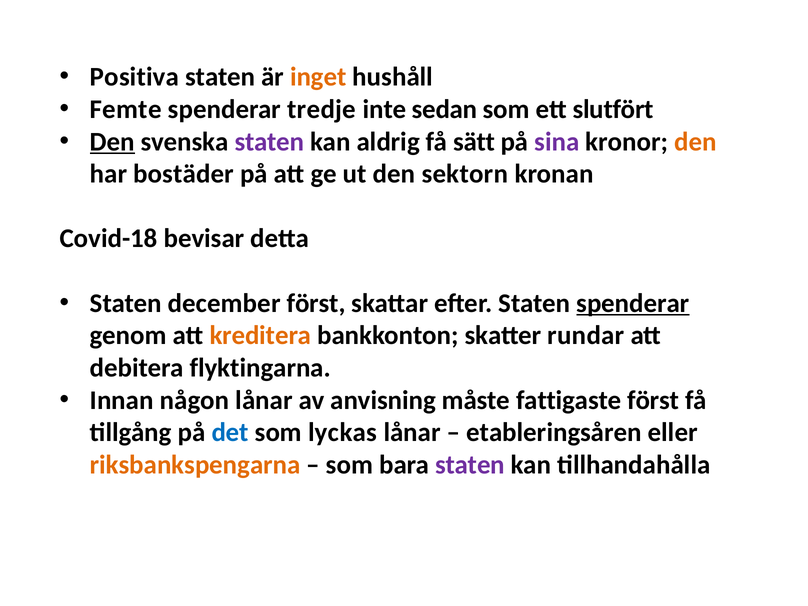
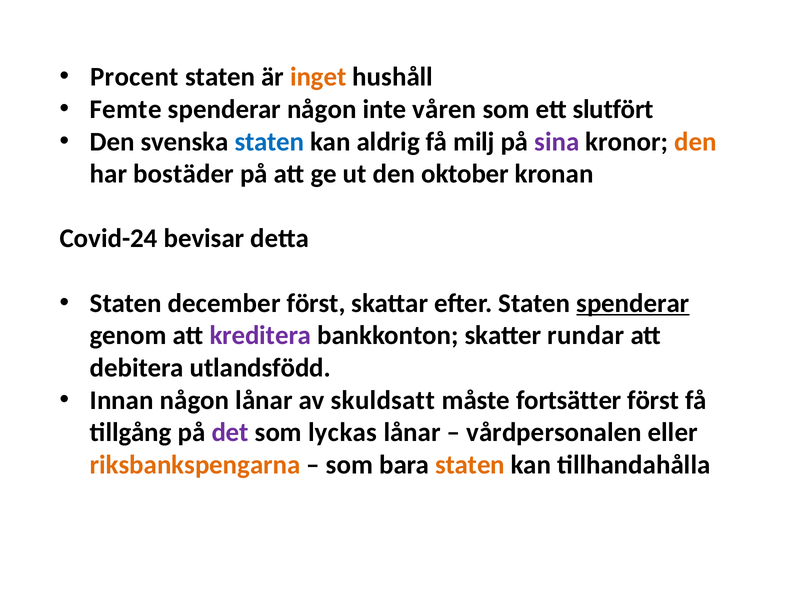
Positiva: Positiva -> Procent
spenderar tredje: tredje -> någon
sedan: sedan -> våren
Den at (112, 142) underline: present -> none
staten at (269, 142) colour: purple -> blue
sätt: sätt -> milj
sektorn: sektorn -> oktober
Covid-18: Covid-18 -> Covid-24
kreditera colour: orange -> purple
flyktingarna: flyktingarna -> utlandsfödd
anvisning: anvisning -> skuldsatt
fattigaste: fattigaste -> fortsätter
det colour: blue -> purple
etableringsåren: etableringsåren -> vårdpersonalen
staten at (470, 465) colour: purple -> orange
